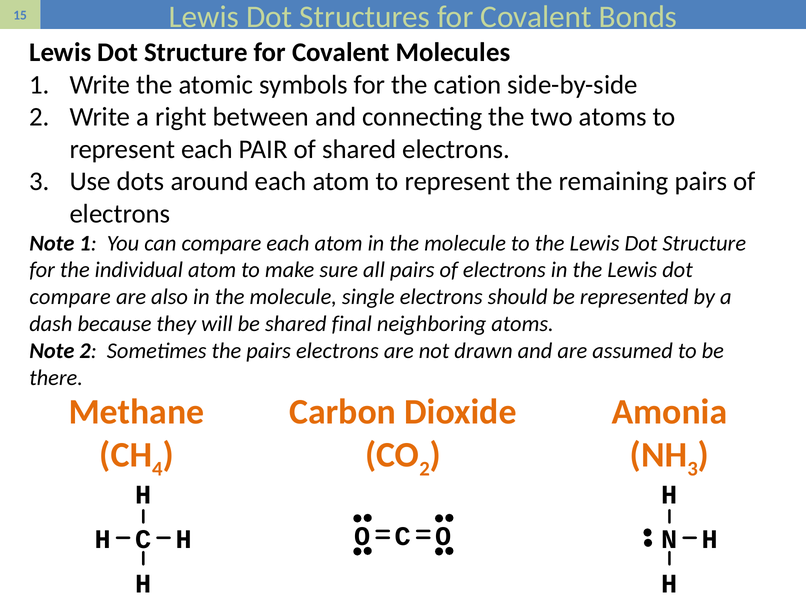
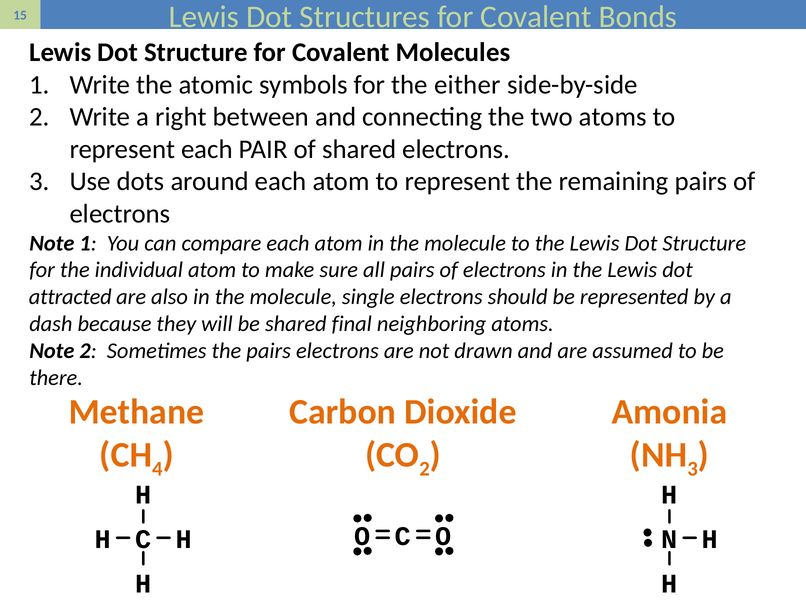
cation: cation -> either
compare at (70, 297): compare -> attracted
